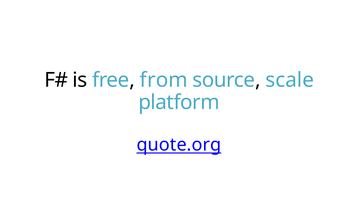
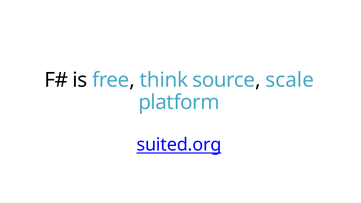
from: from -> think
quote.org: quote.org -> suited.org
